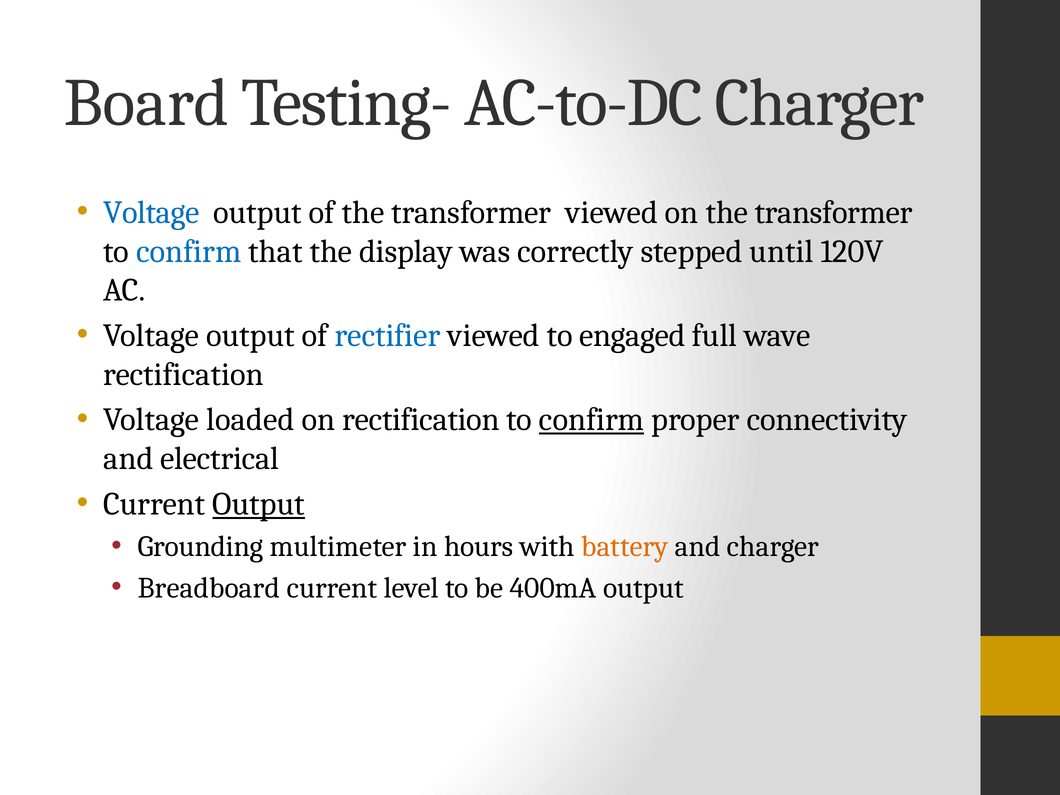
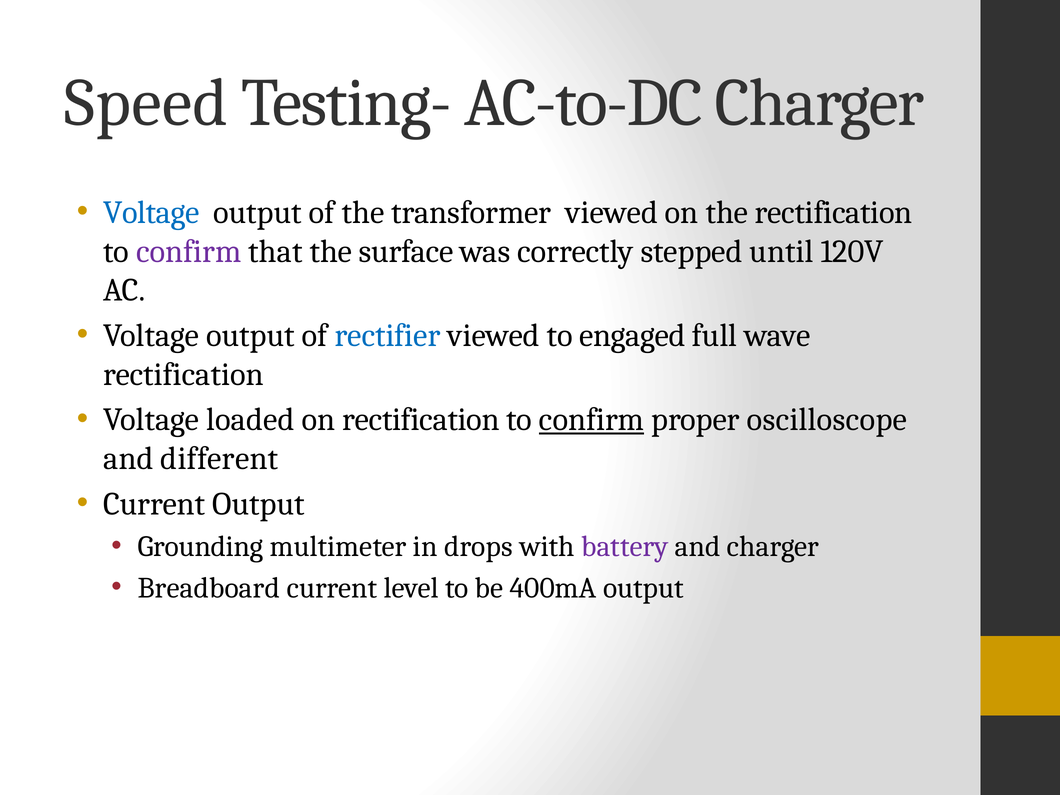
Board: Board -> Speed
on the transformer: transformer -> rectification
confirm at (189, 251) colour: blue -> purple
display: display -> surface
connectivity: connectivity -> oscilloscope
electrical: electrical -> different
Output at (259, 504) underline: present -> none
hours: hours -> drops
battery colour: orange -> purple
